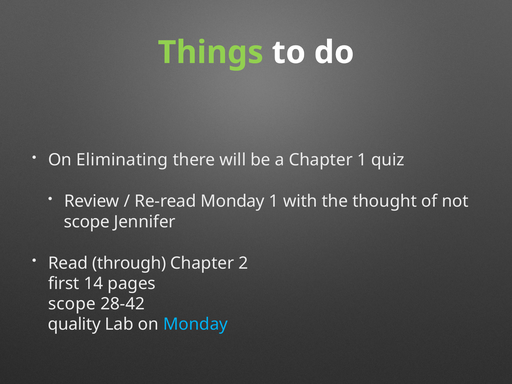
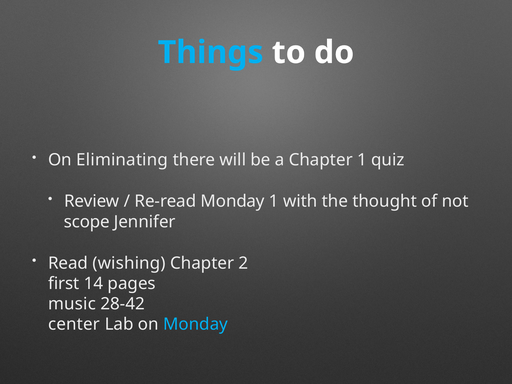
Things colour: light green -> light blue
through: through -> wishing
scope at (72, 304): scope -> music
quality: quality -> center
